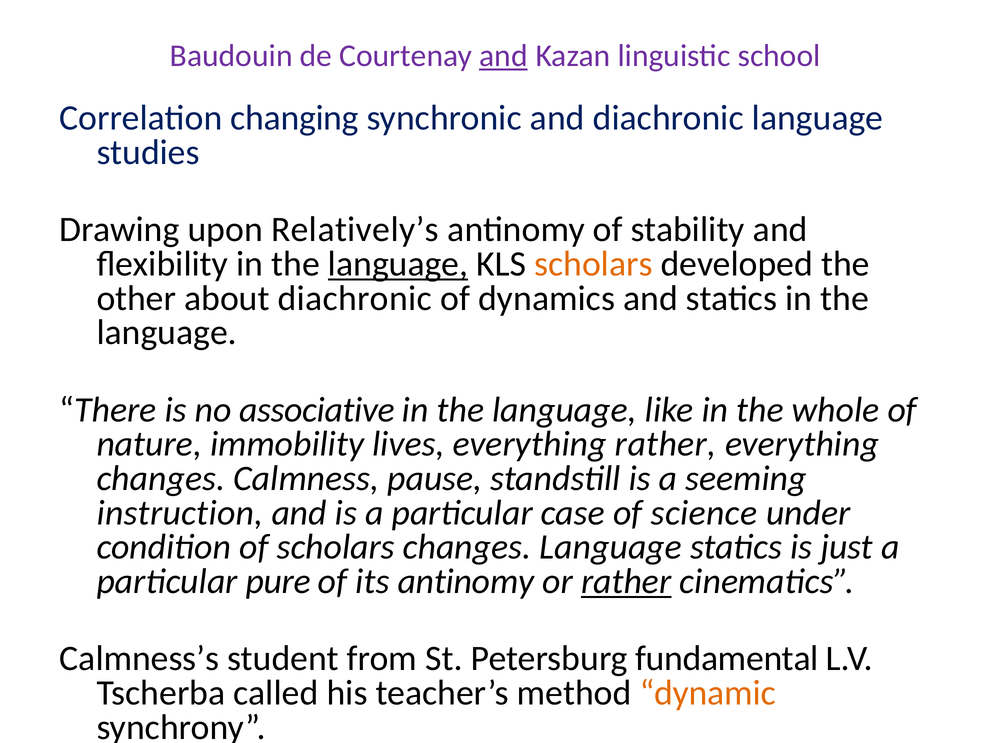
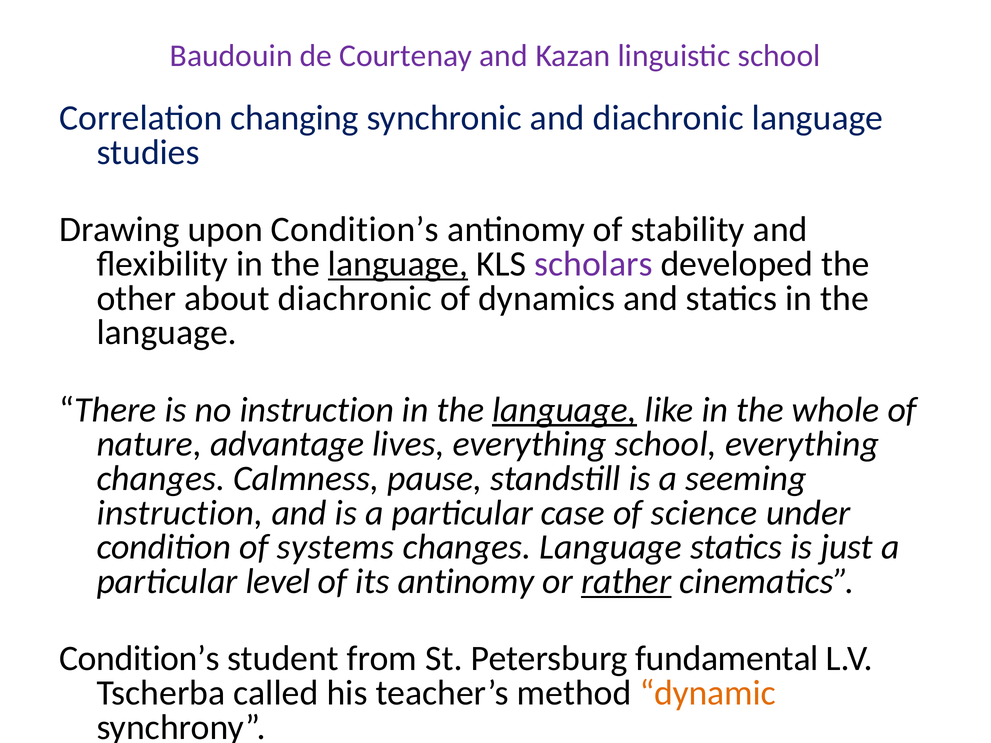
and at (503, 56) underline: present -> none
upon Relatively’s: Relatively’s -> Condition’s
scholars at (593, 264) colour: orange -> purple
no associative: associative -> instruction
language at (564, 410) underline: none -> present
immobility: immobility -> advantage
everything rather: rather -> school
of scholars: scholars -> systems
pure: pure -> level
Calmness’s at (139, 659): Calmness’s -> Condition’s
